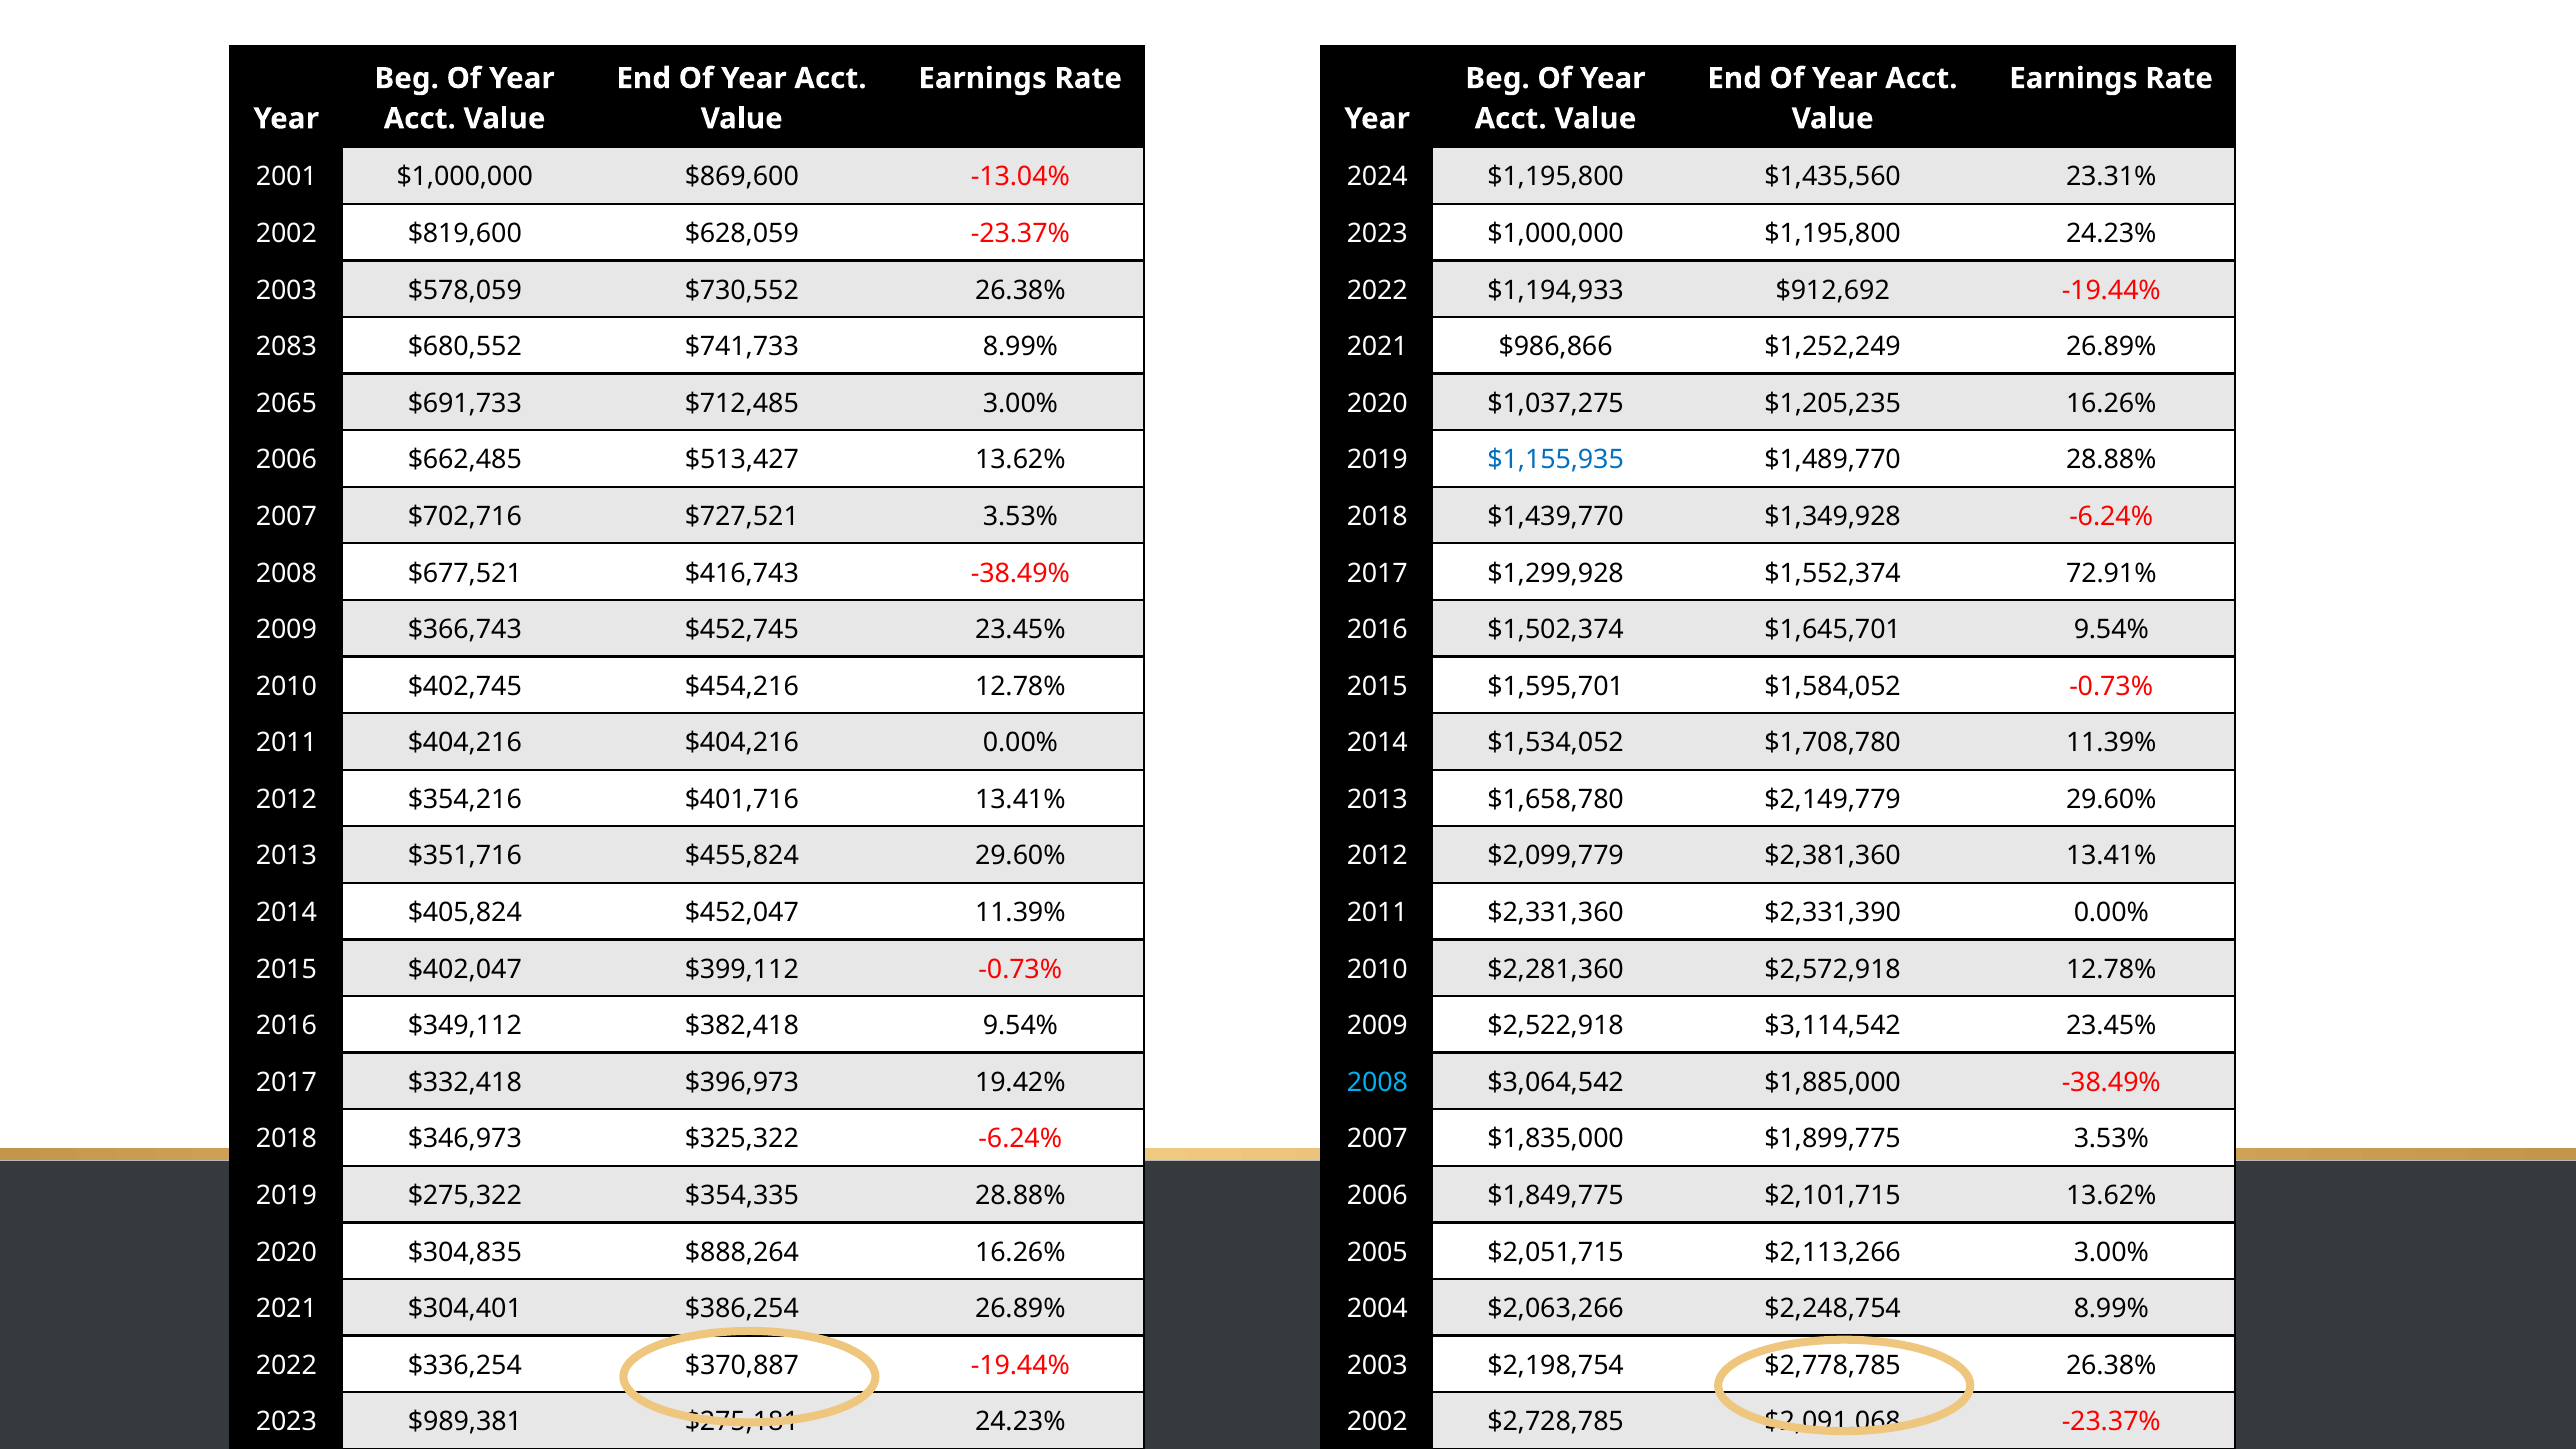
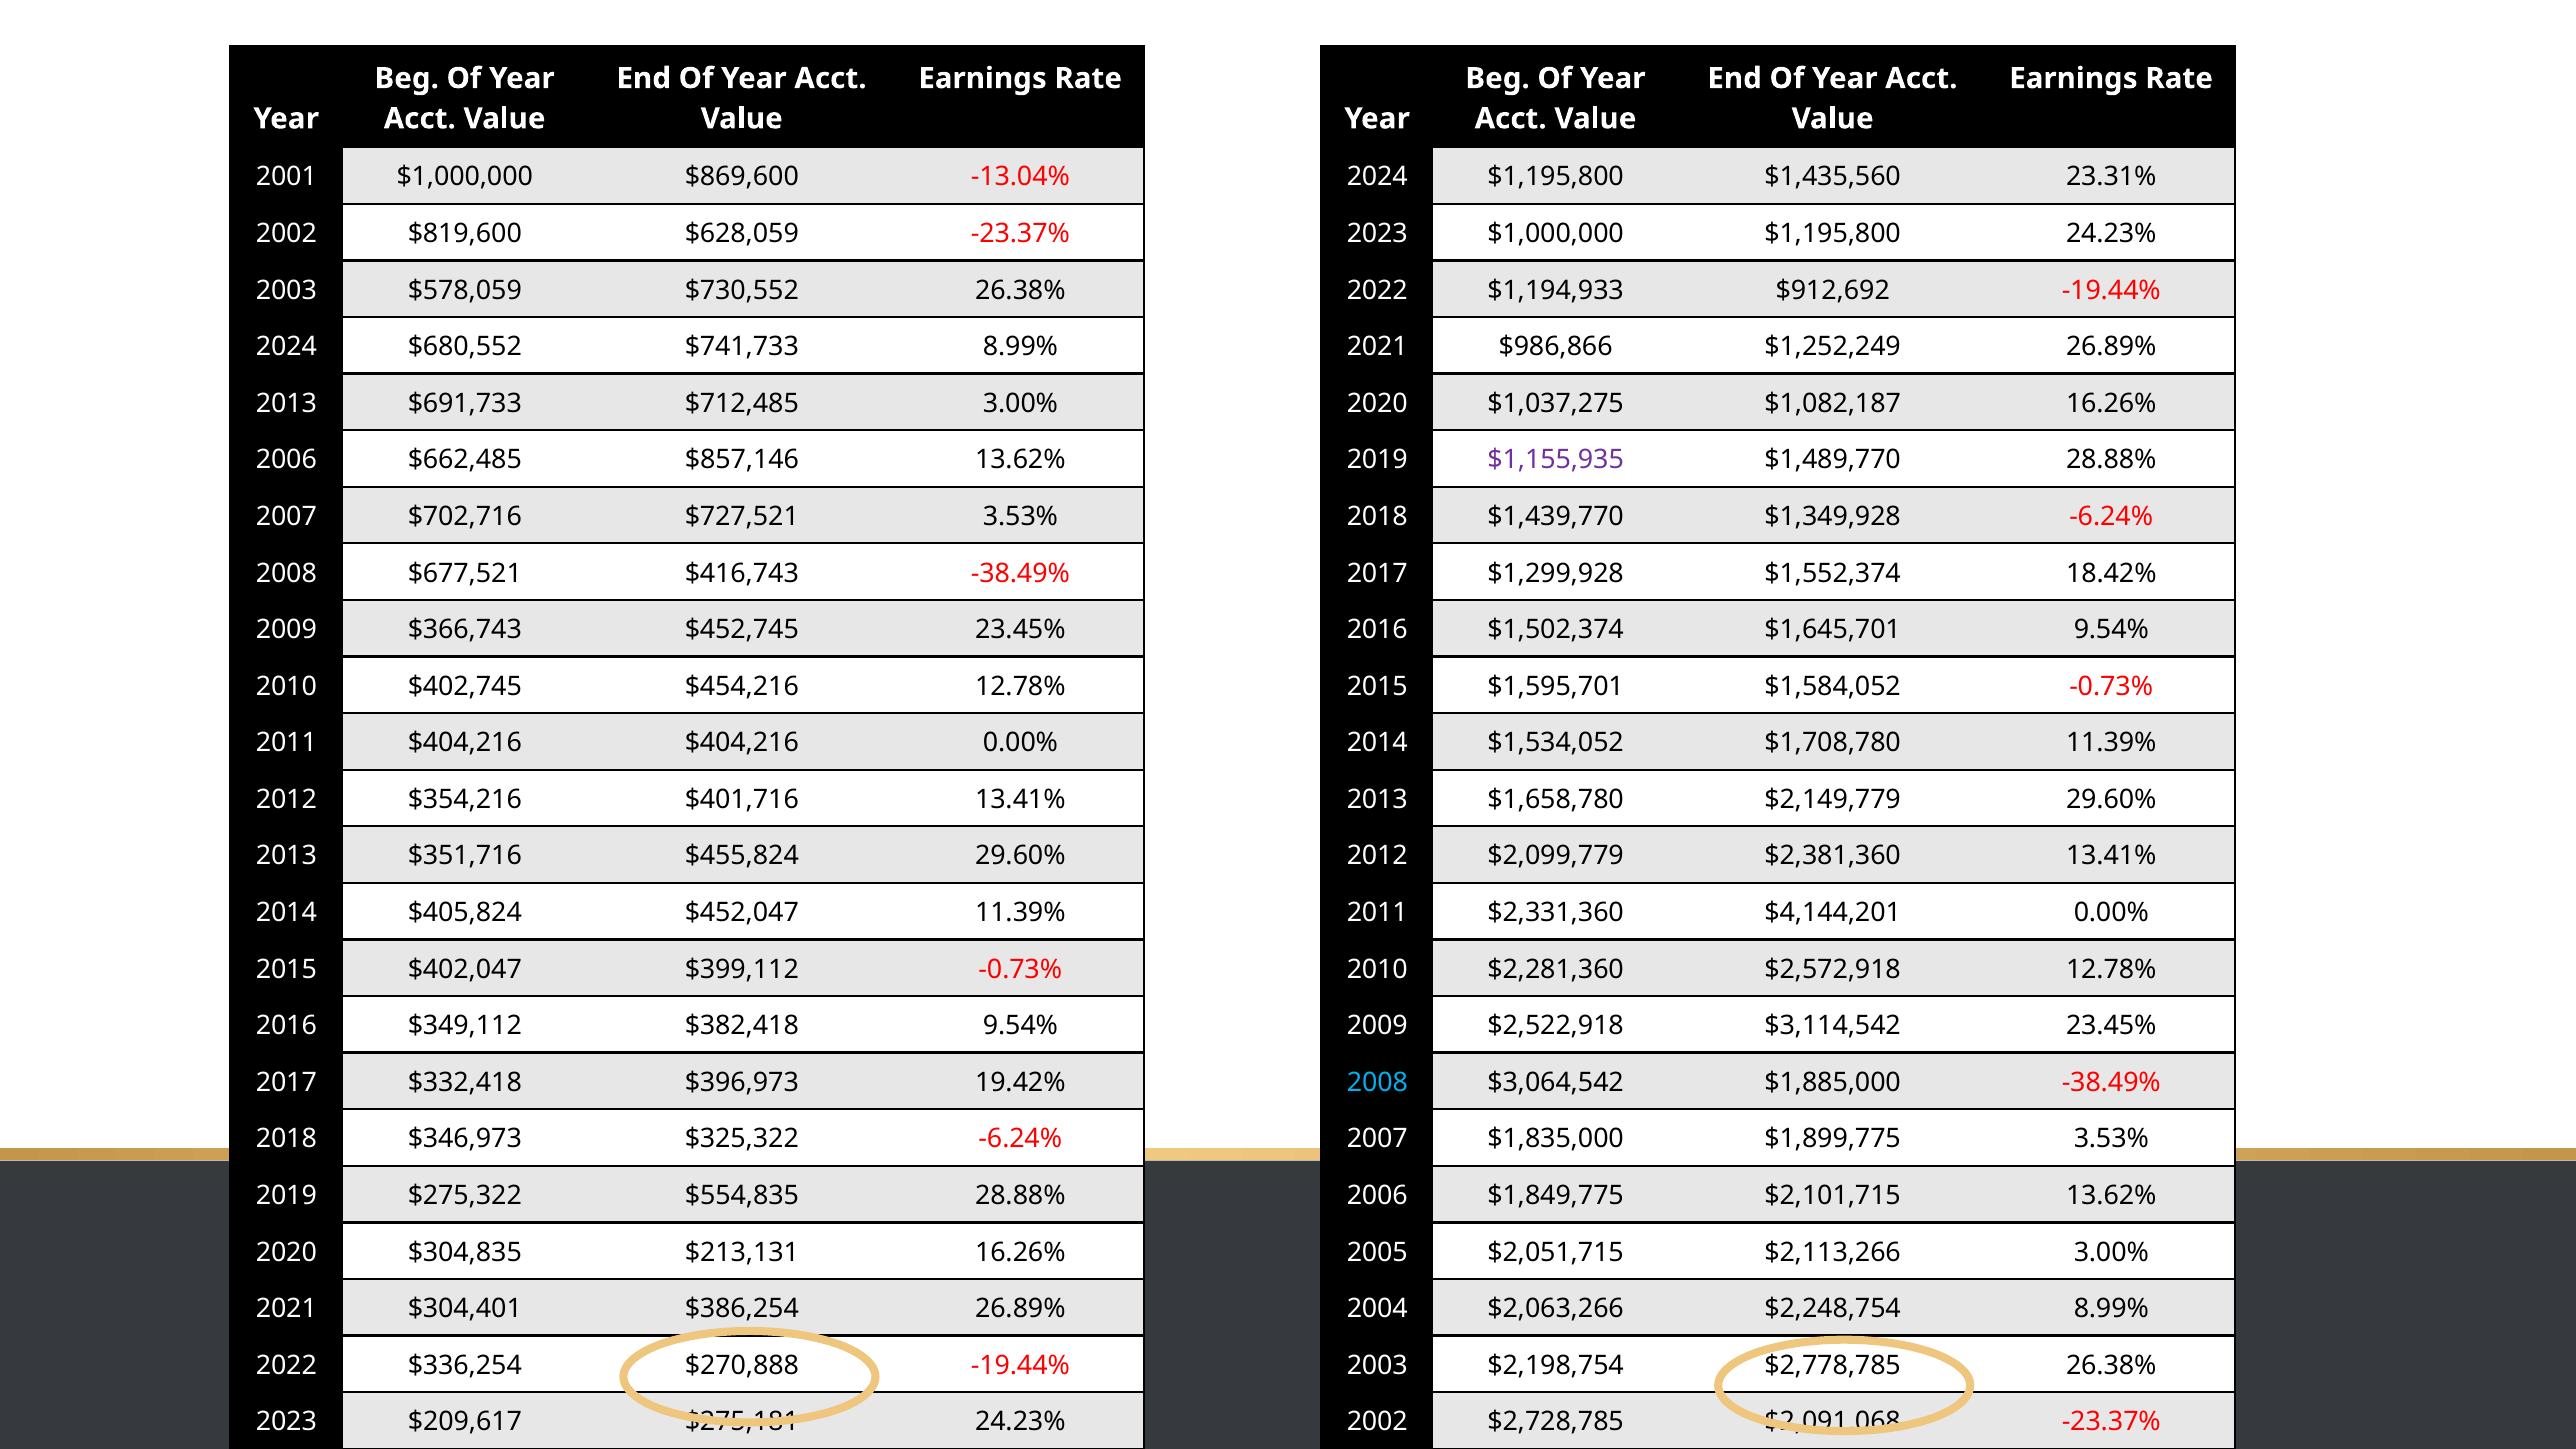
2083 at (286, 347): 2083 -> 2024
2065 at (286, 403): 2065 -> 2013
$1,205,235: $1,205,235 -> $1,082,187
$513,427: $513,427 -> $857,146
$1,155,935 colour: blue -> purple
72.91%: 72.91% -> 18.42%
$2,331,390: $2,331,390 -> $4,144,201
$354,335: $354,335 -> $554,835
$888,264: $888,264 -> $213,131
$370,887: $370,887 -> $270,888
$989,381: $989,381 -> $209,617
